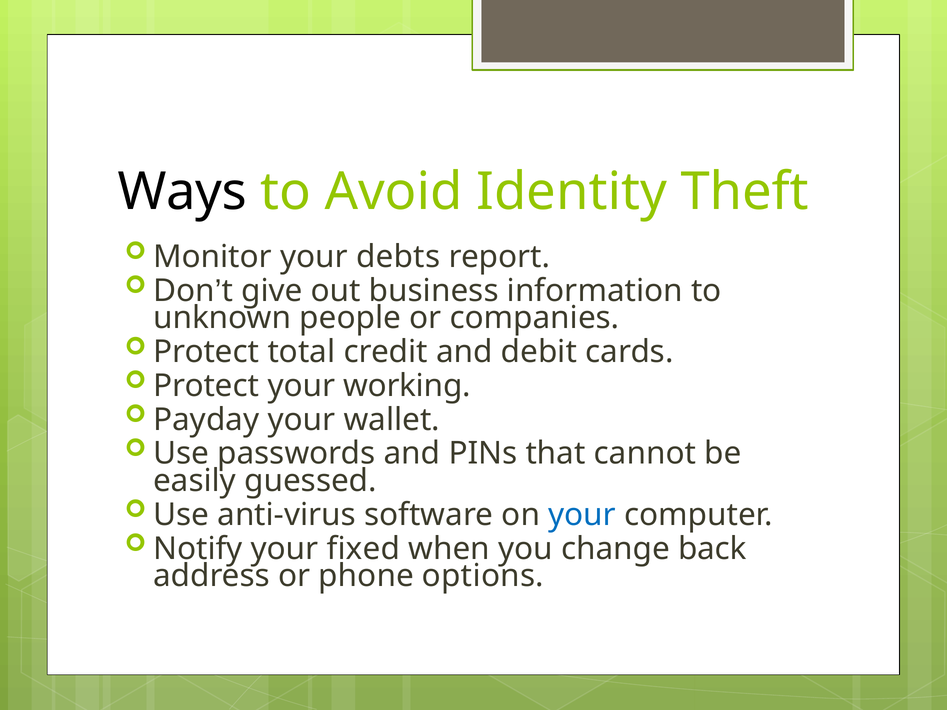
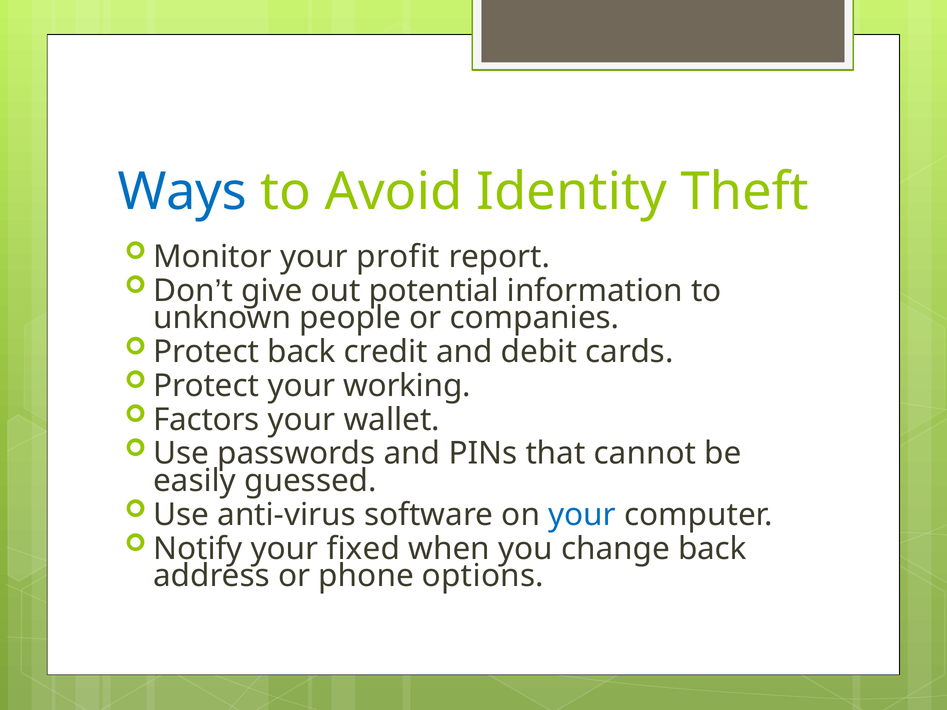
Ways colour: black -> blue
debts: debts -> profit
business: business -> potential
Protect total: total -> back
Payday: Payday -> Factors
